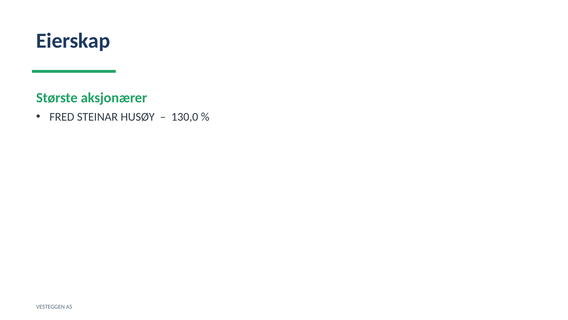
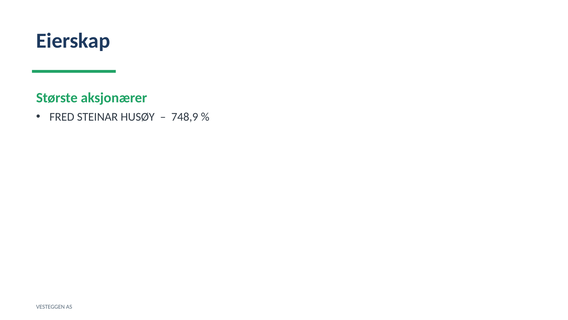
130,0: 130,0 -> 748,9
